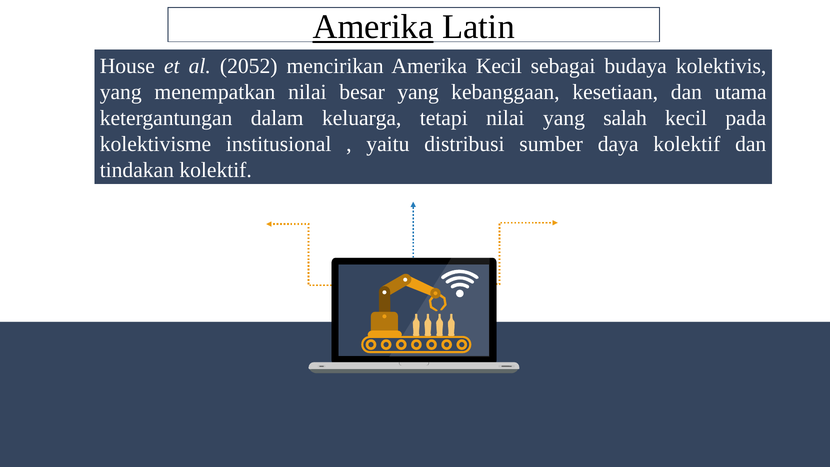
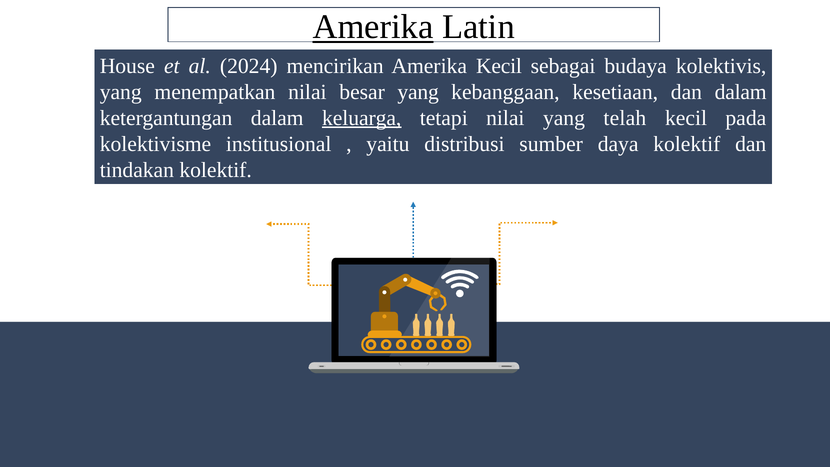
2052: 2052 -> 2024
dan utama: utama -> dalam
keluarga underline: none -> present
salah: salah -> telah
